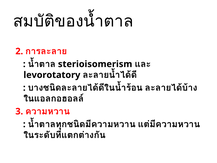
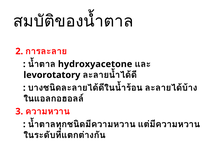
sterioisomerism: sterioisomerism -> hydroxyacetone
